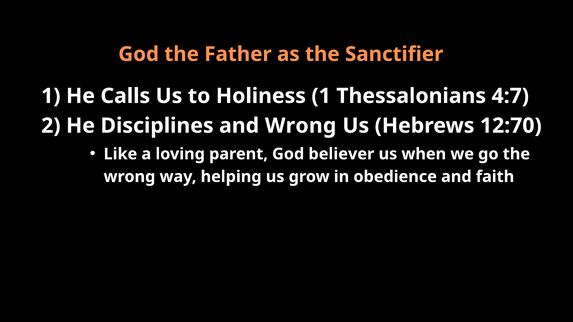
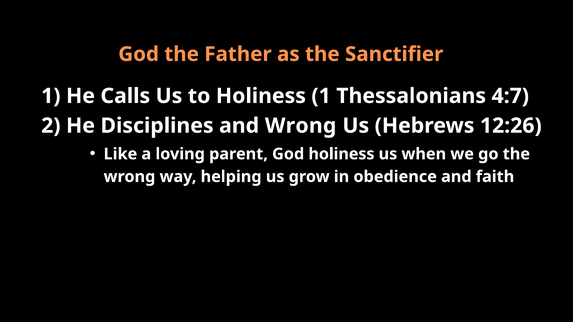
12:70: 12:70 -> 12:26
God believer: believer -> holiness
